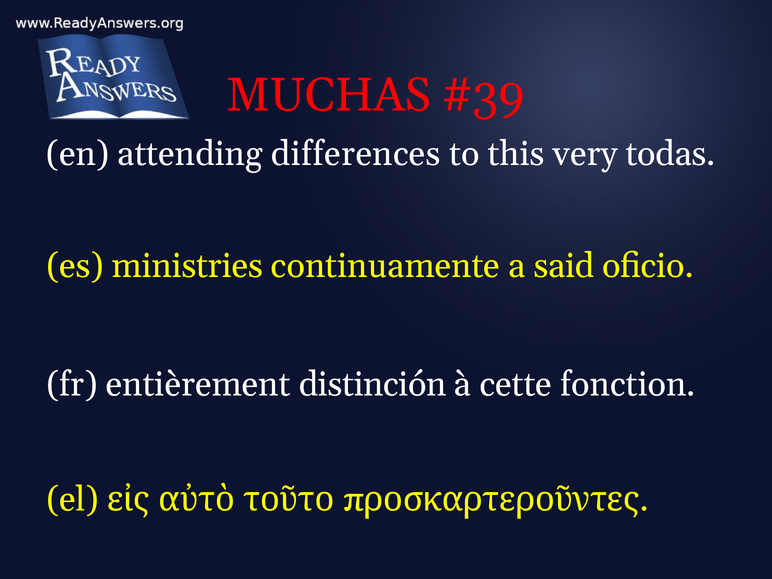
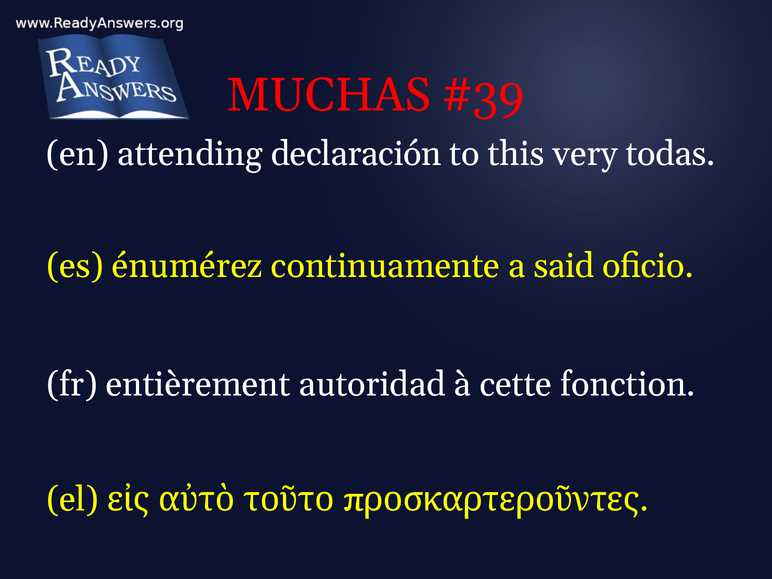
differences: differences -> declaración
ministries: ministries -> énumérez
distinción: distinción -> autoridad
